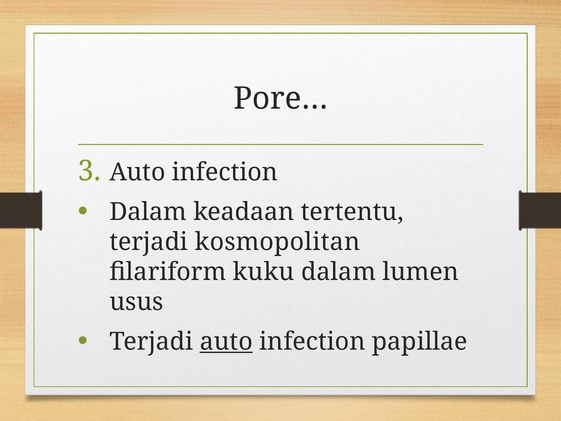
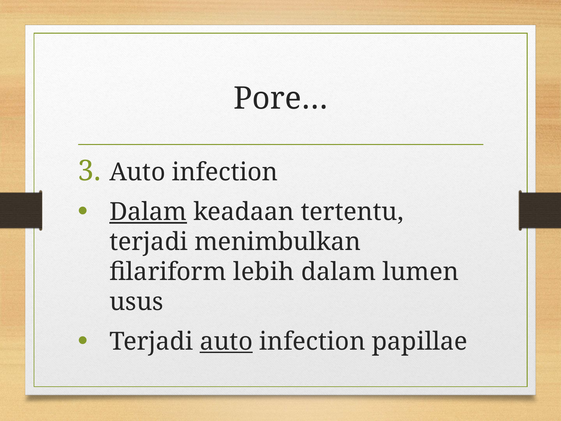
Dalam at (148, 212) underline: none -> present
kosmopolitan: kosmopolitan -> menimbulkan
kuku: kuku -> lebih
